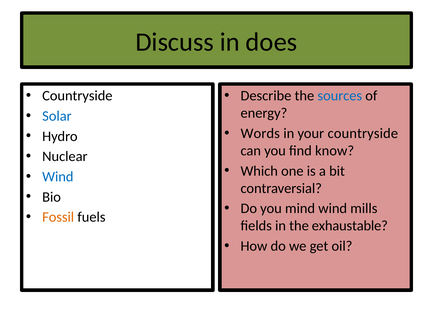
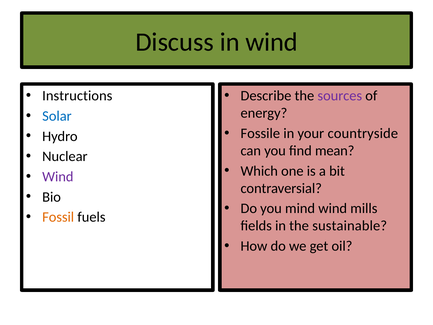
in does: does -> wind
Countryside at (77, 96): Countryside -> Instructions
sources colour: blue -> purple
Words: Words -> Fossile
know: know -> mean
Wind at (58, 177) colour: blue -> purple
exhaustable: exhaustable -> sustainable
